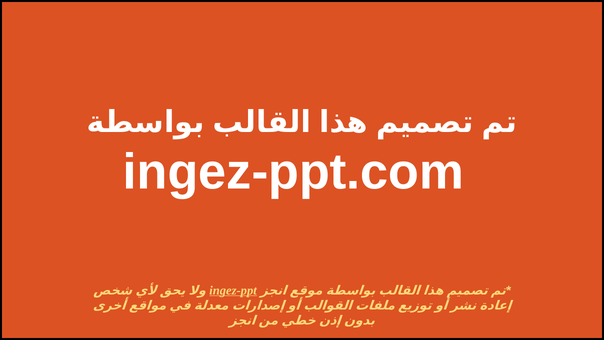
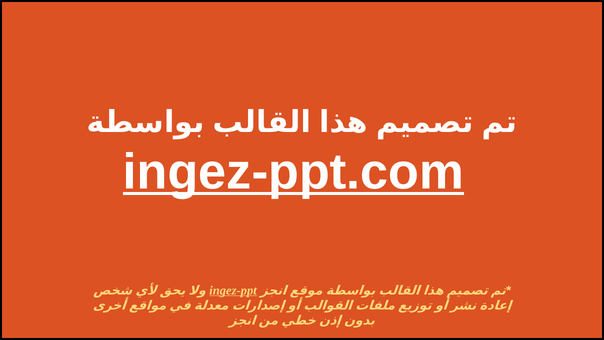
ingez-ppt.com underline: none -> present
